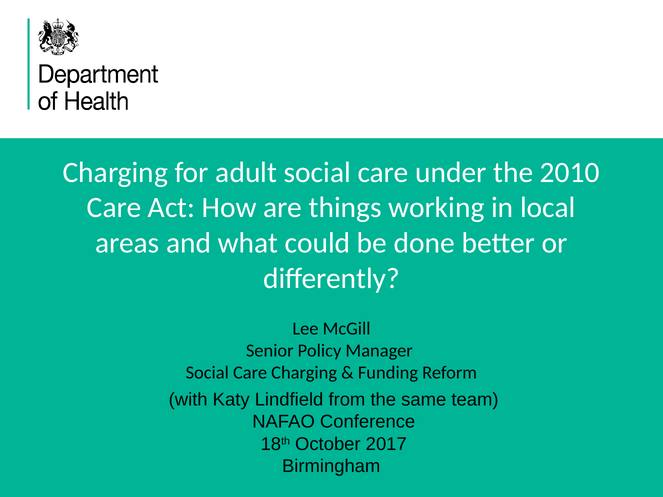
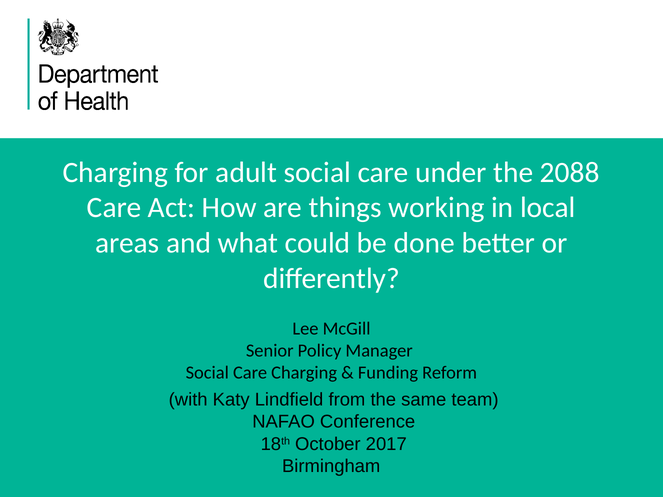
2010: 2010 -> 2088
